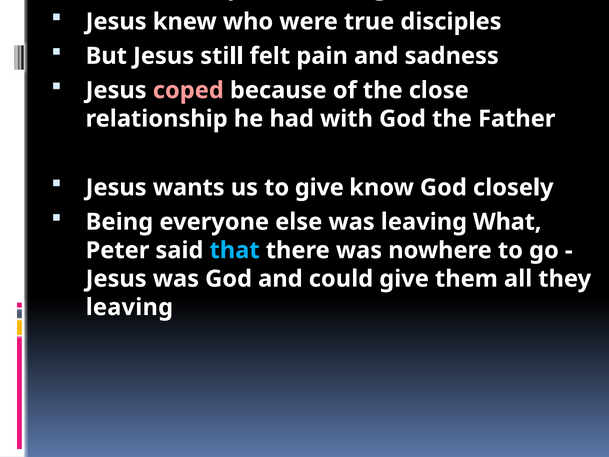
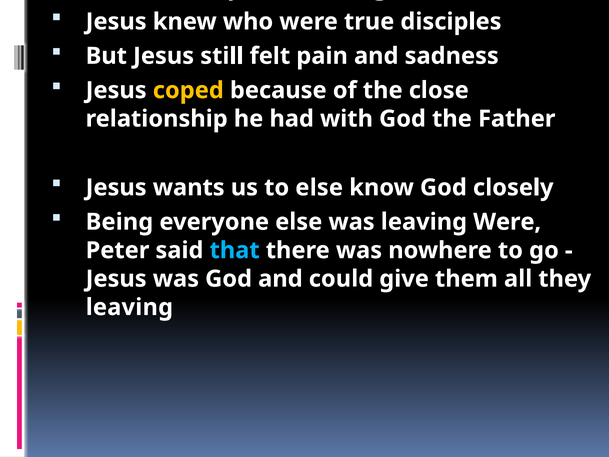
coped colour: pink -> yellow
to give: give -> else
leaving What: What -> Were
